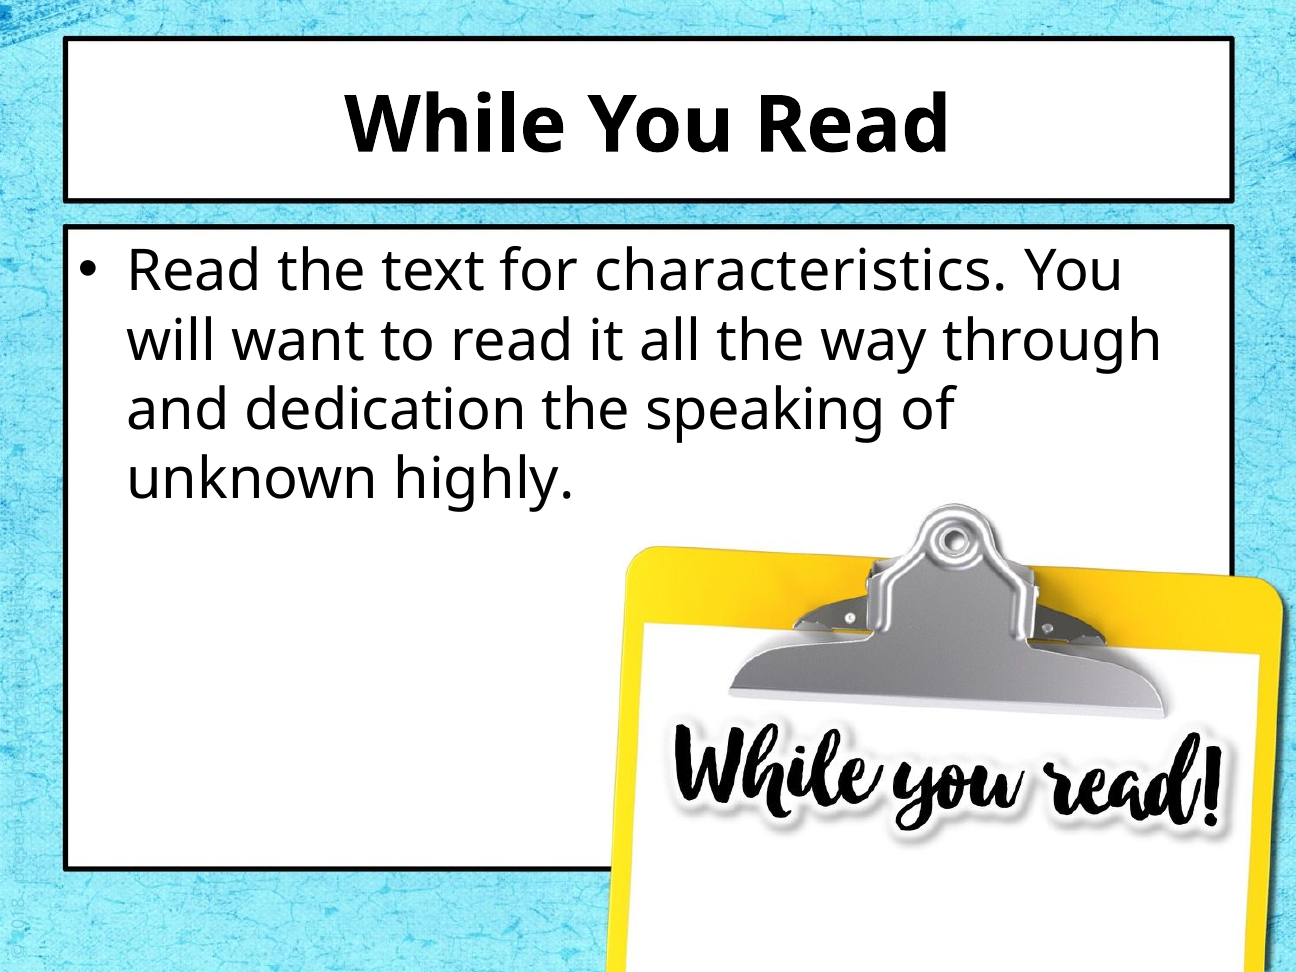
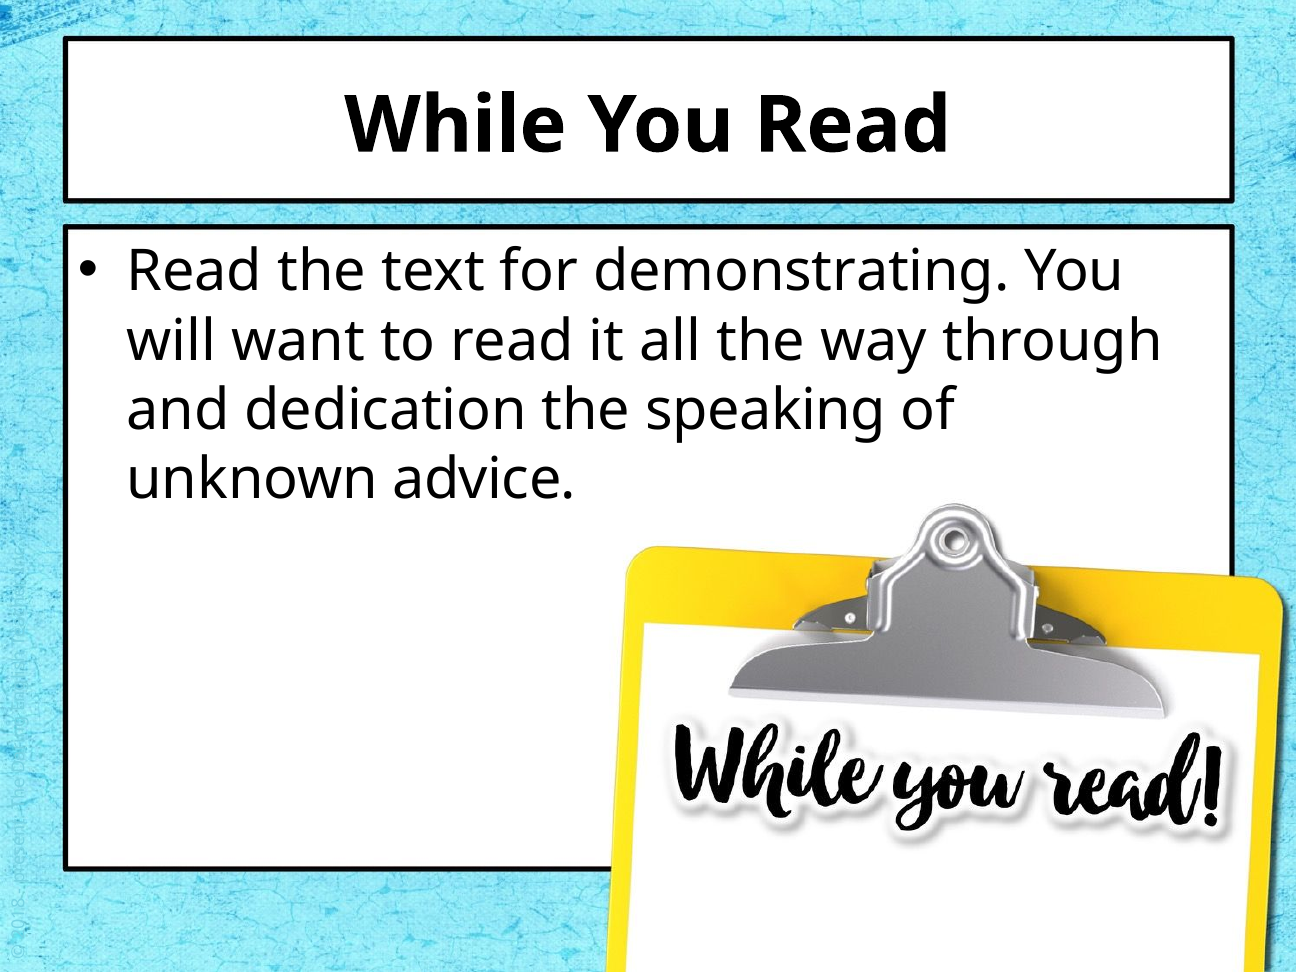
characteristics: characteristics -> demonstrating
highly: highly -> advice
